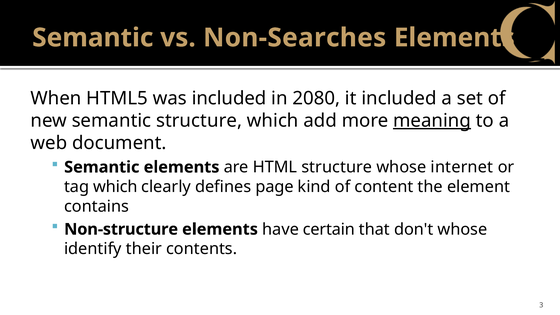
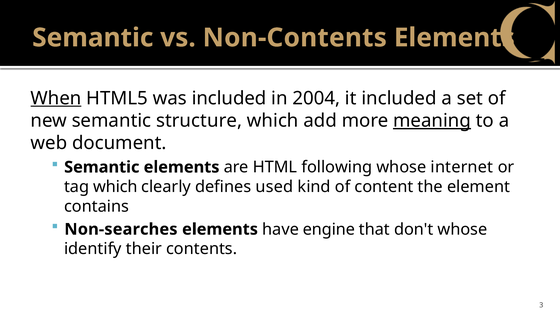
Non-Searches: Non-Searches -> Non-Contents
When underline: none -> present
2080: 2080 -> 2004
HTML structure: structure -> following
page: page -> used
Non-structure: Non-structure -> Non-searches
certain: certain -> engine
